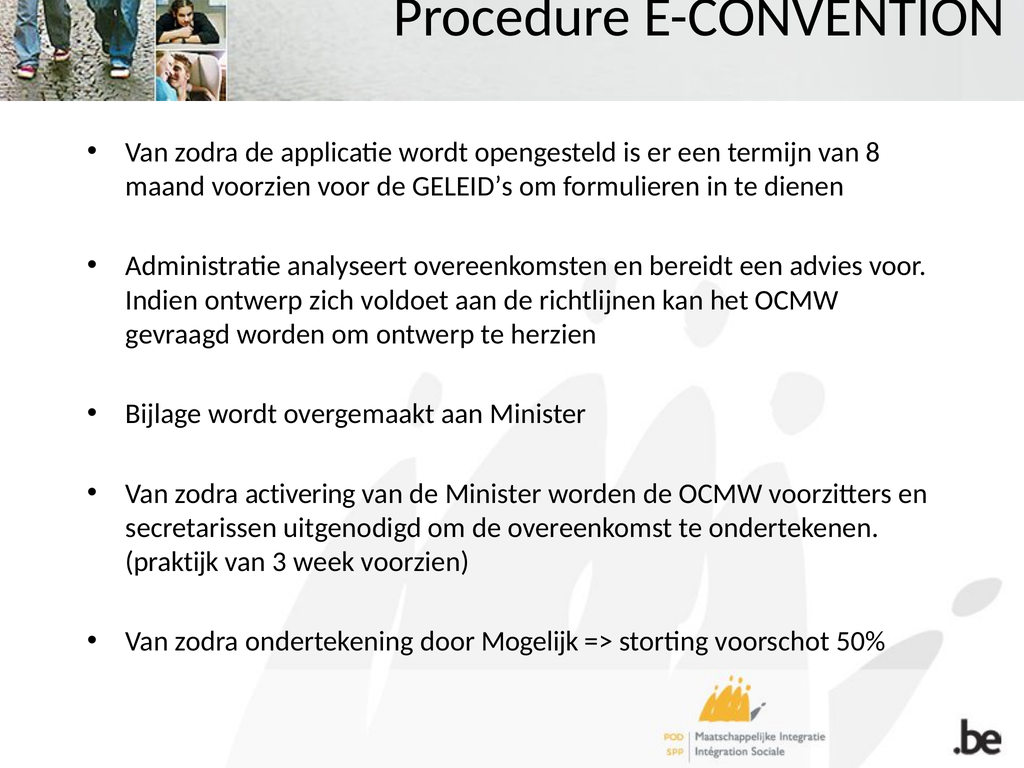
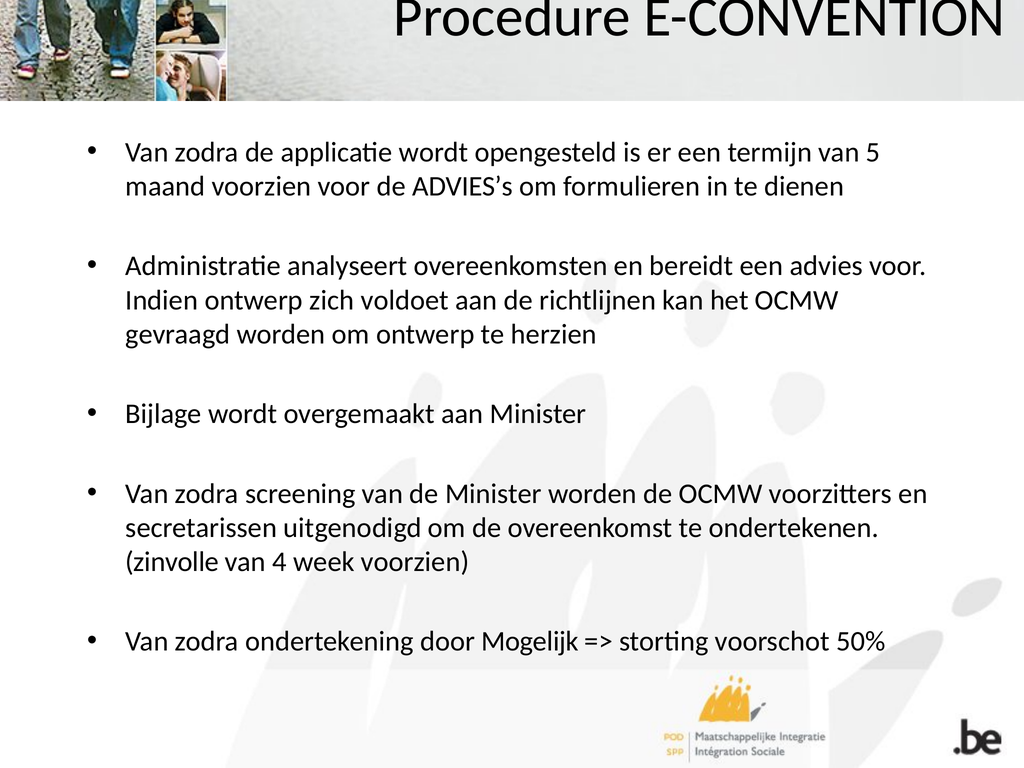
8: 8 -> 5
GELEID’s: GELEID’s -> ADVIES’s
activering: activering -> screening
praktijk: praktijk -> zinvolle
3: 3 -> 4
